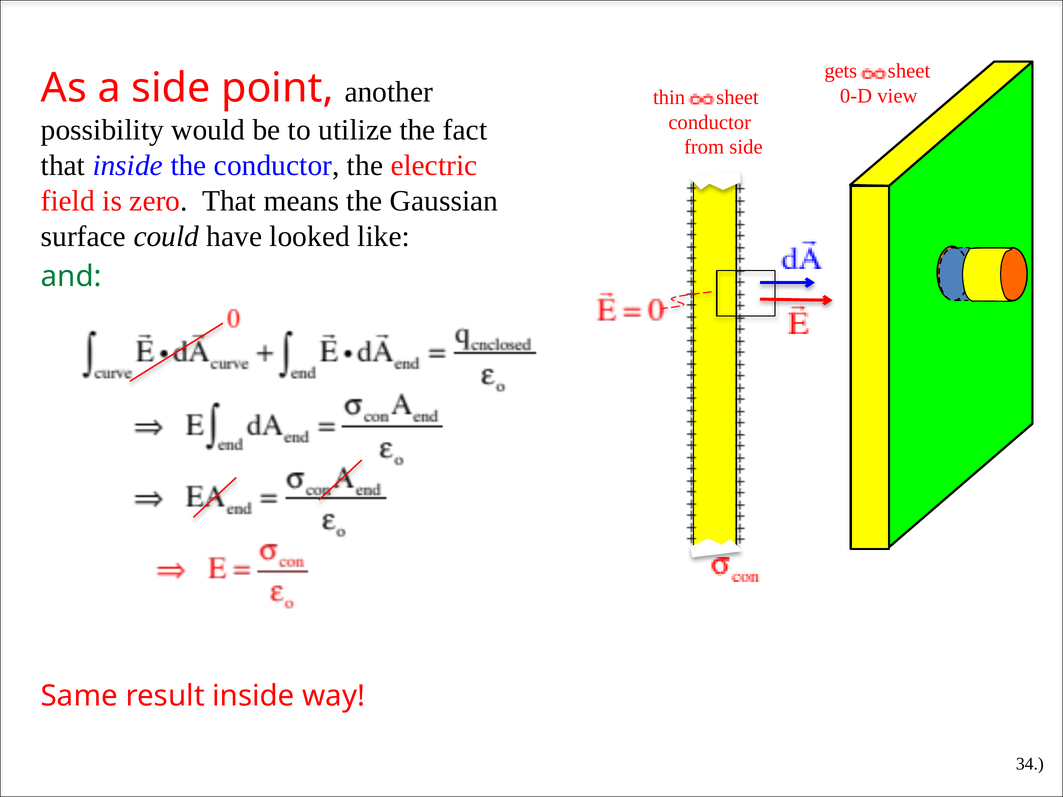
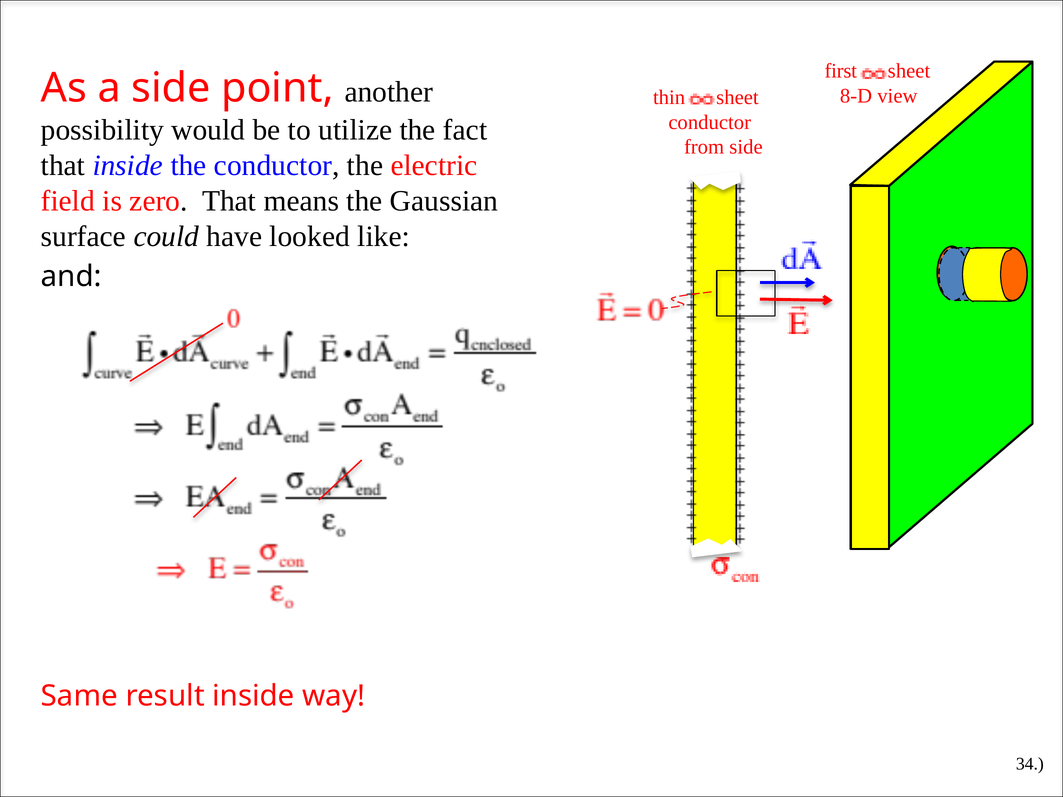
gets: gets -> first
0-D: 0-D -> 8-D
and colour: green -> black
